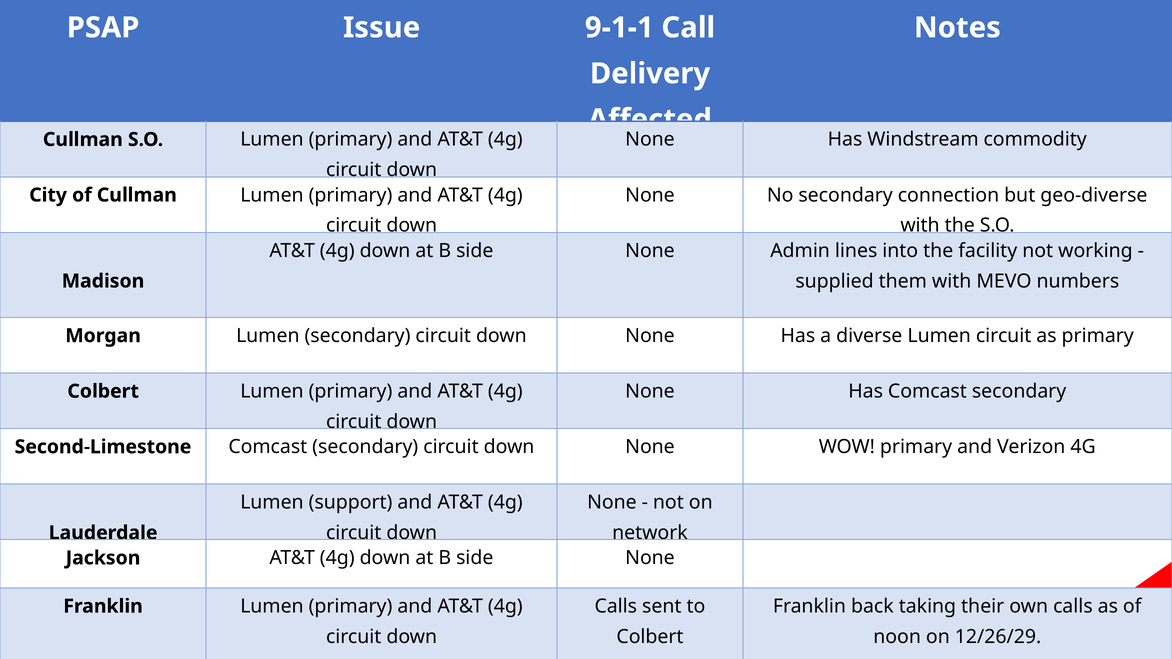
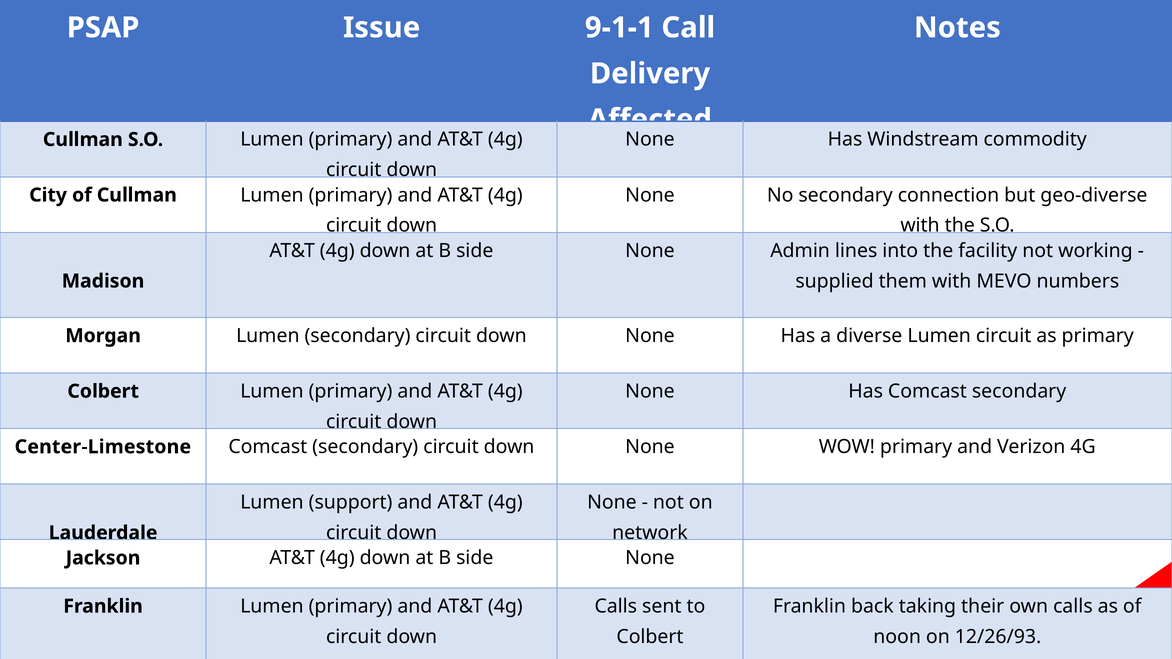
Second-Limestone: Second-Limestone -> Center-Limestone
12/26/29: 12/26/29 -> 12/26/93
